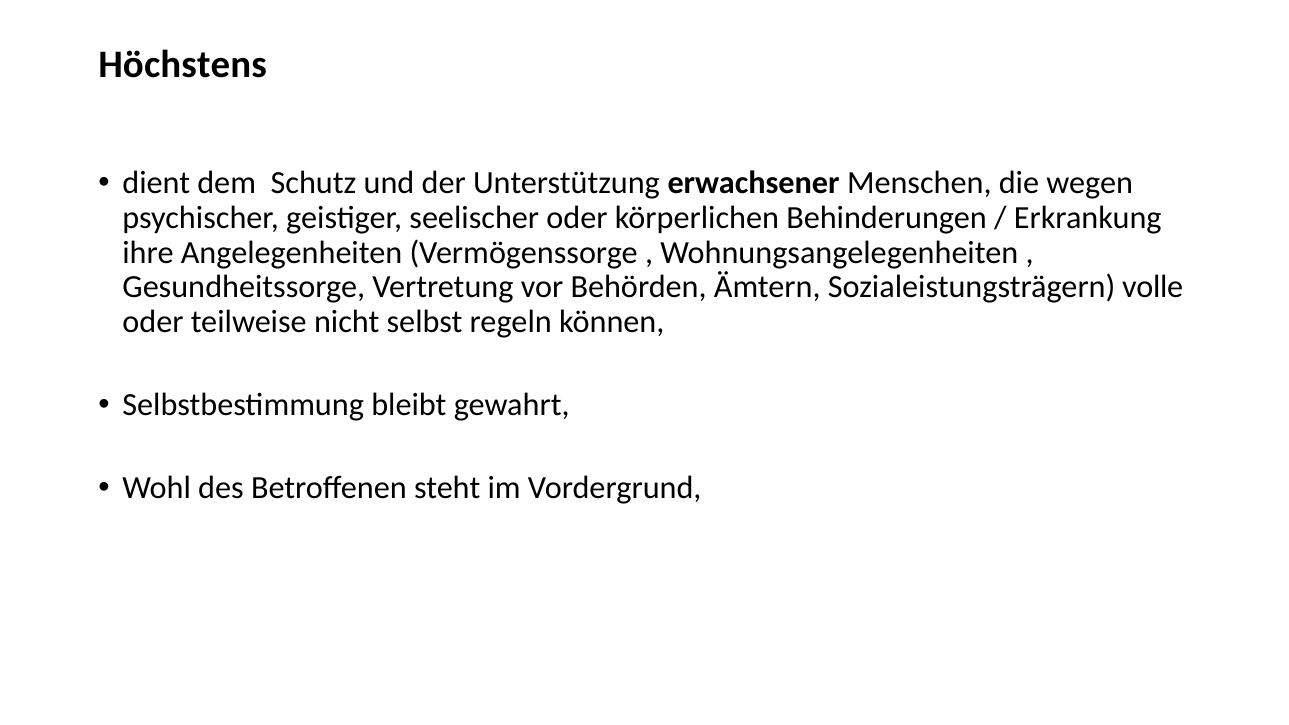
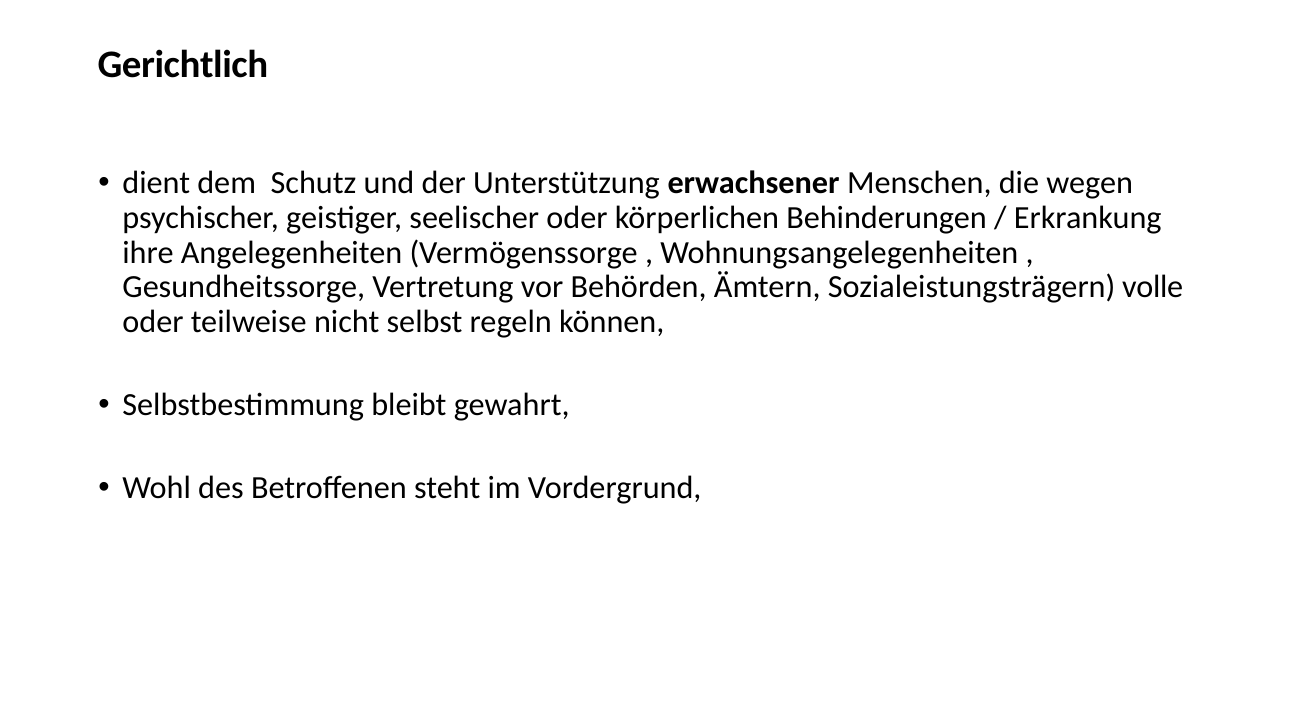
Höchstens: Höchstens -> Gerichtlich
